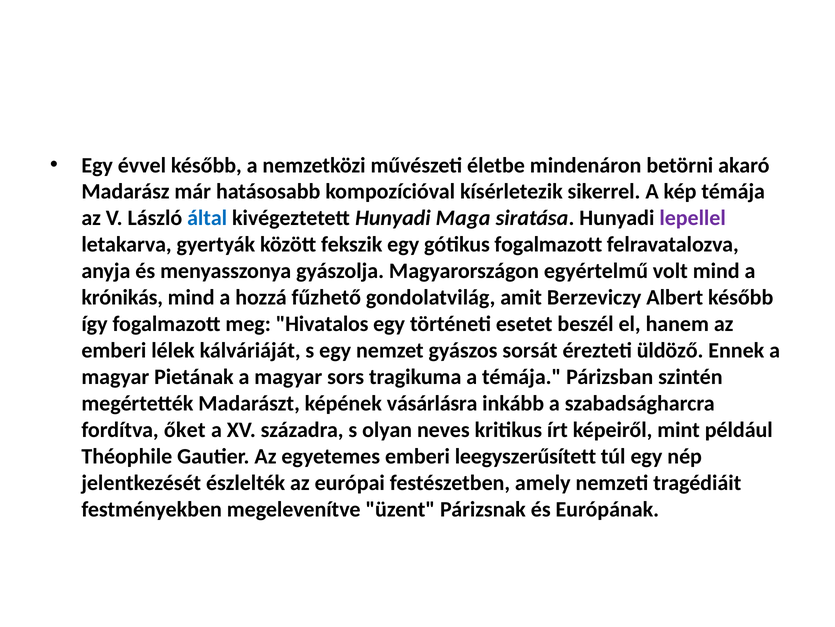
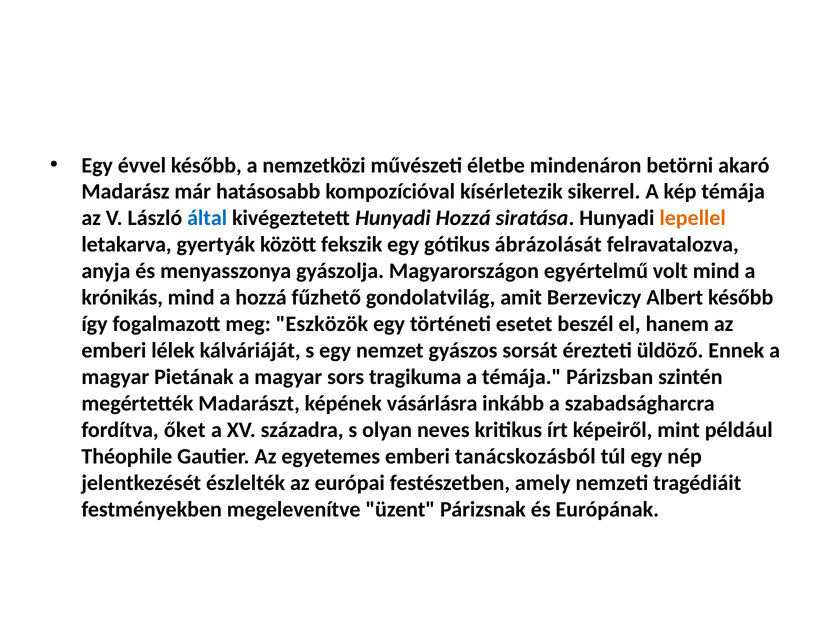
Hunyadi Maga: Maga -> Hozzá
lepellel colour: purple -> orange
gótikus fogalmazott: fogalmazott -> ábrázolását
Hivatalos: Hivatalos -> Eszközök
leegyszerűsített: leegyszerűsített -> tanácskozásból
